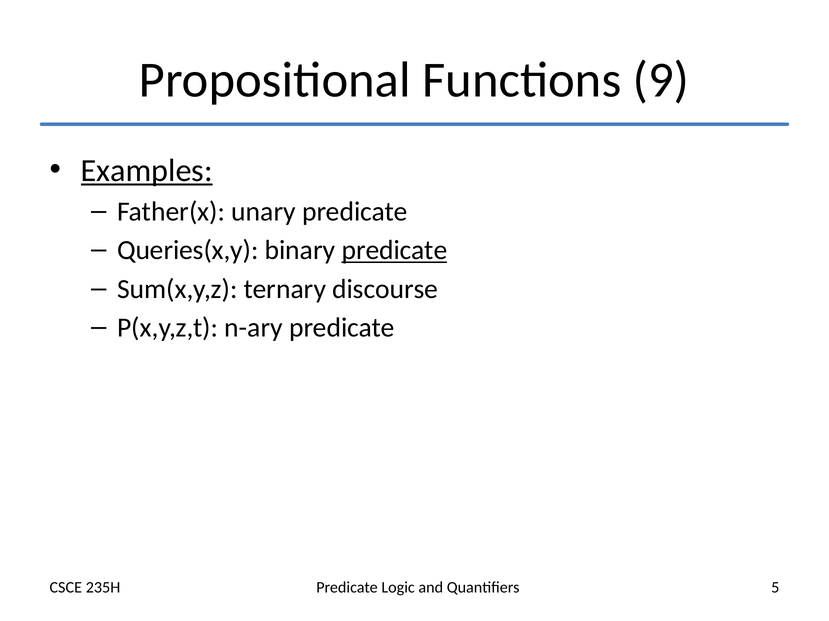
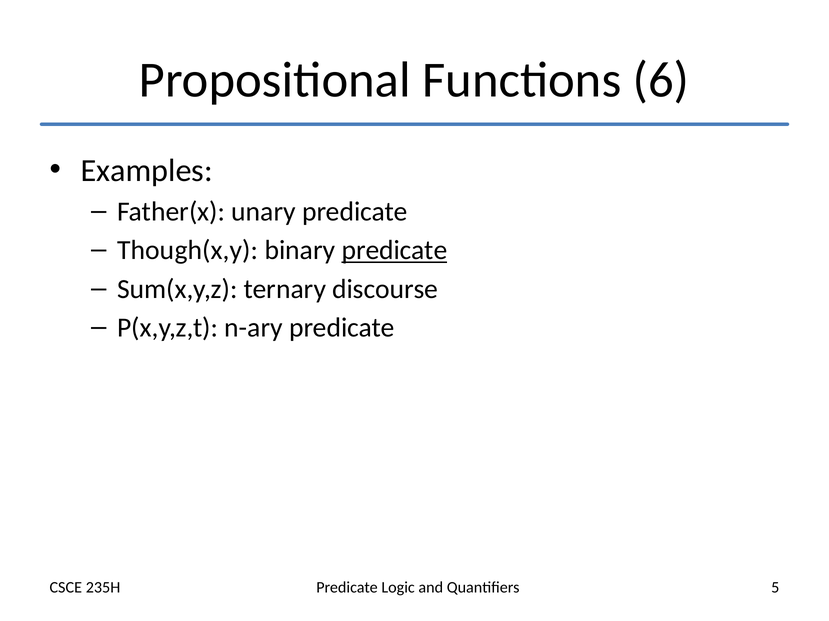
9: 9 -> 6
Examples underline: present -> none
Queries(x,y: Queries(x,y -> Though(x,y
